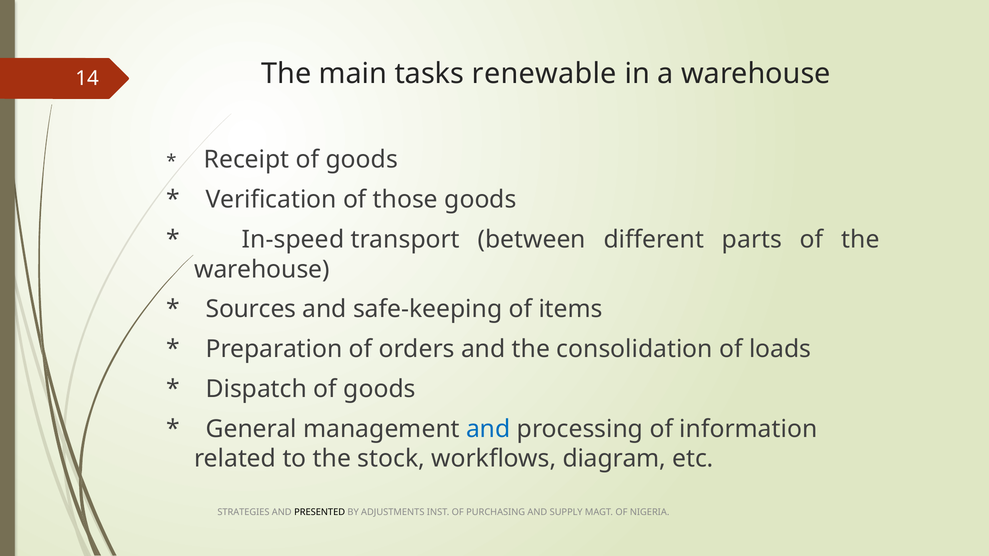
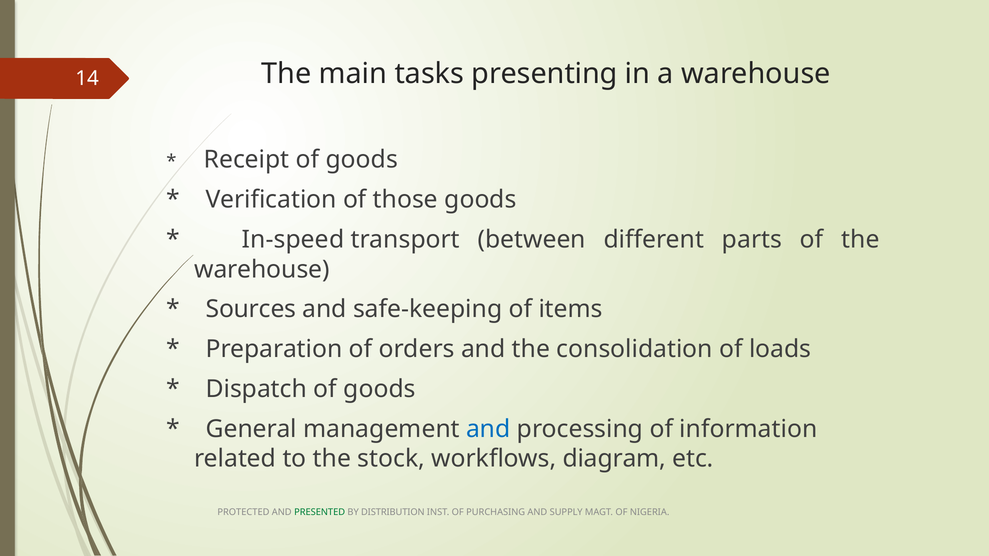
renewable: renewable -> presenting
STRATEGIES: STRATEGIES -> PROTECTED
PRESENTED colour: black -> green
ADJUSTMENTS: ADJUSTMENTS -> DISTRIBUTION
